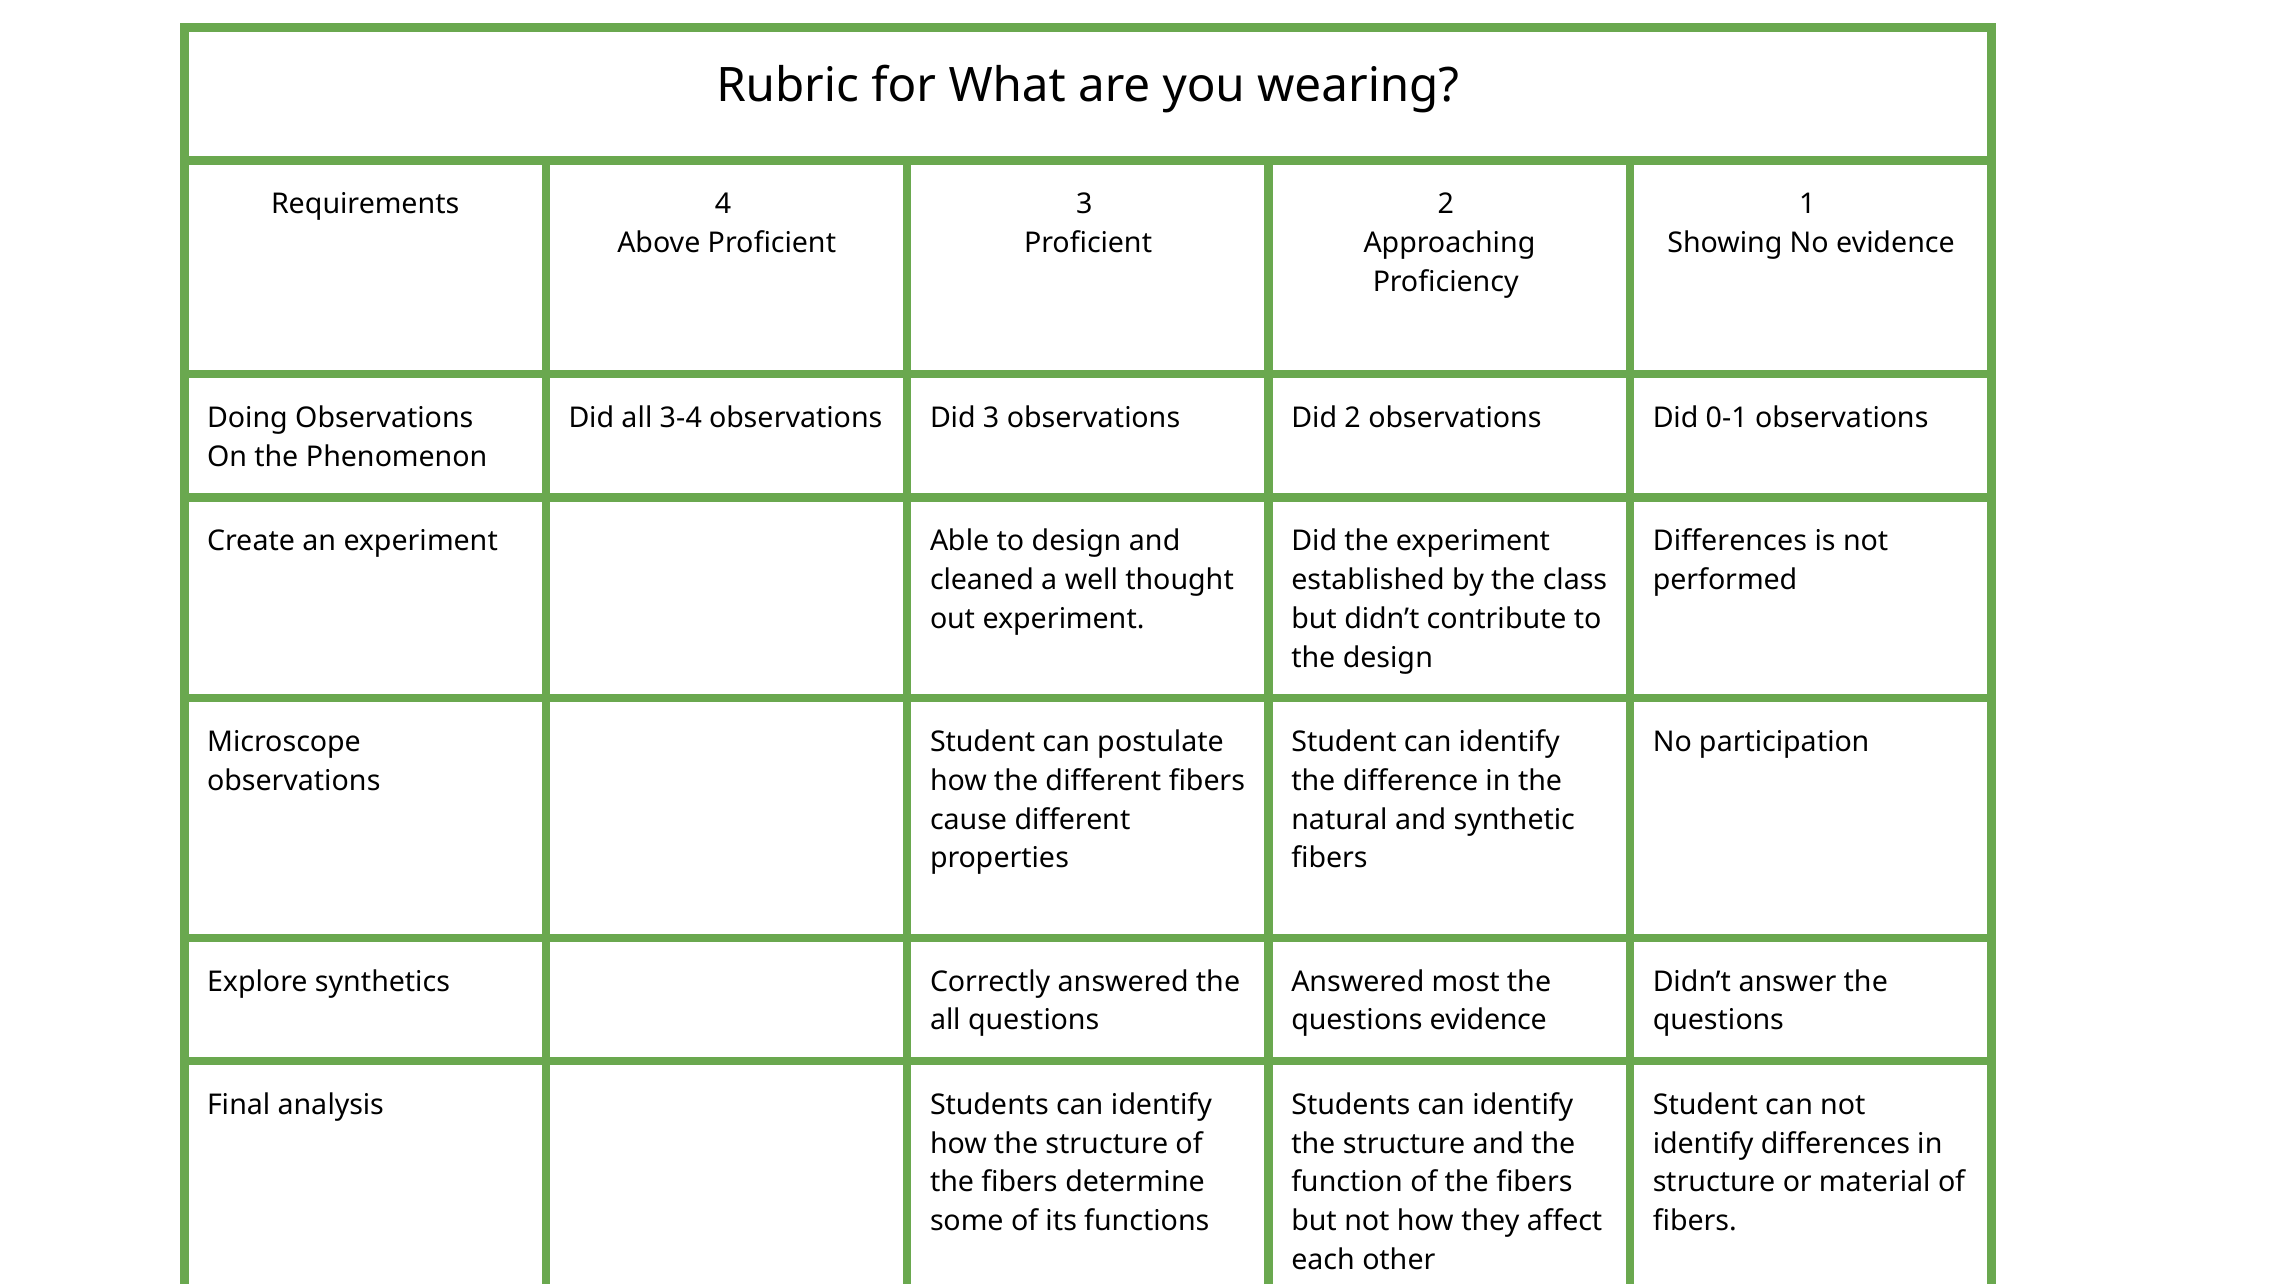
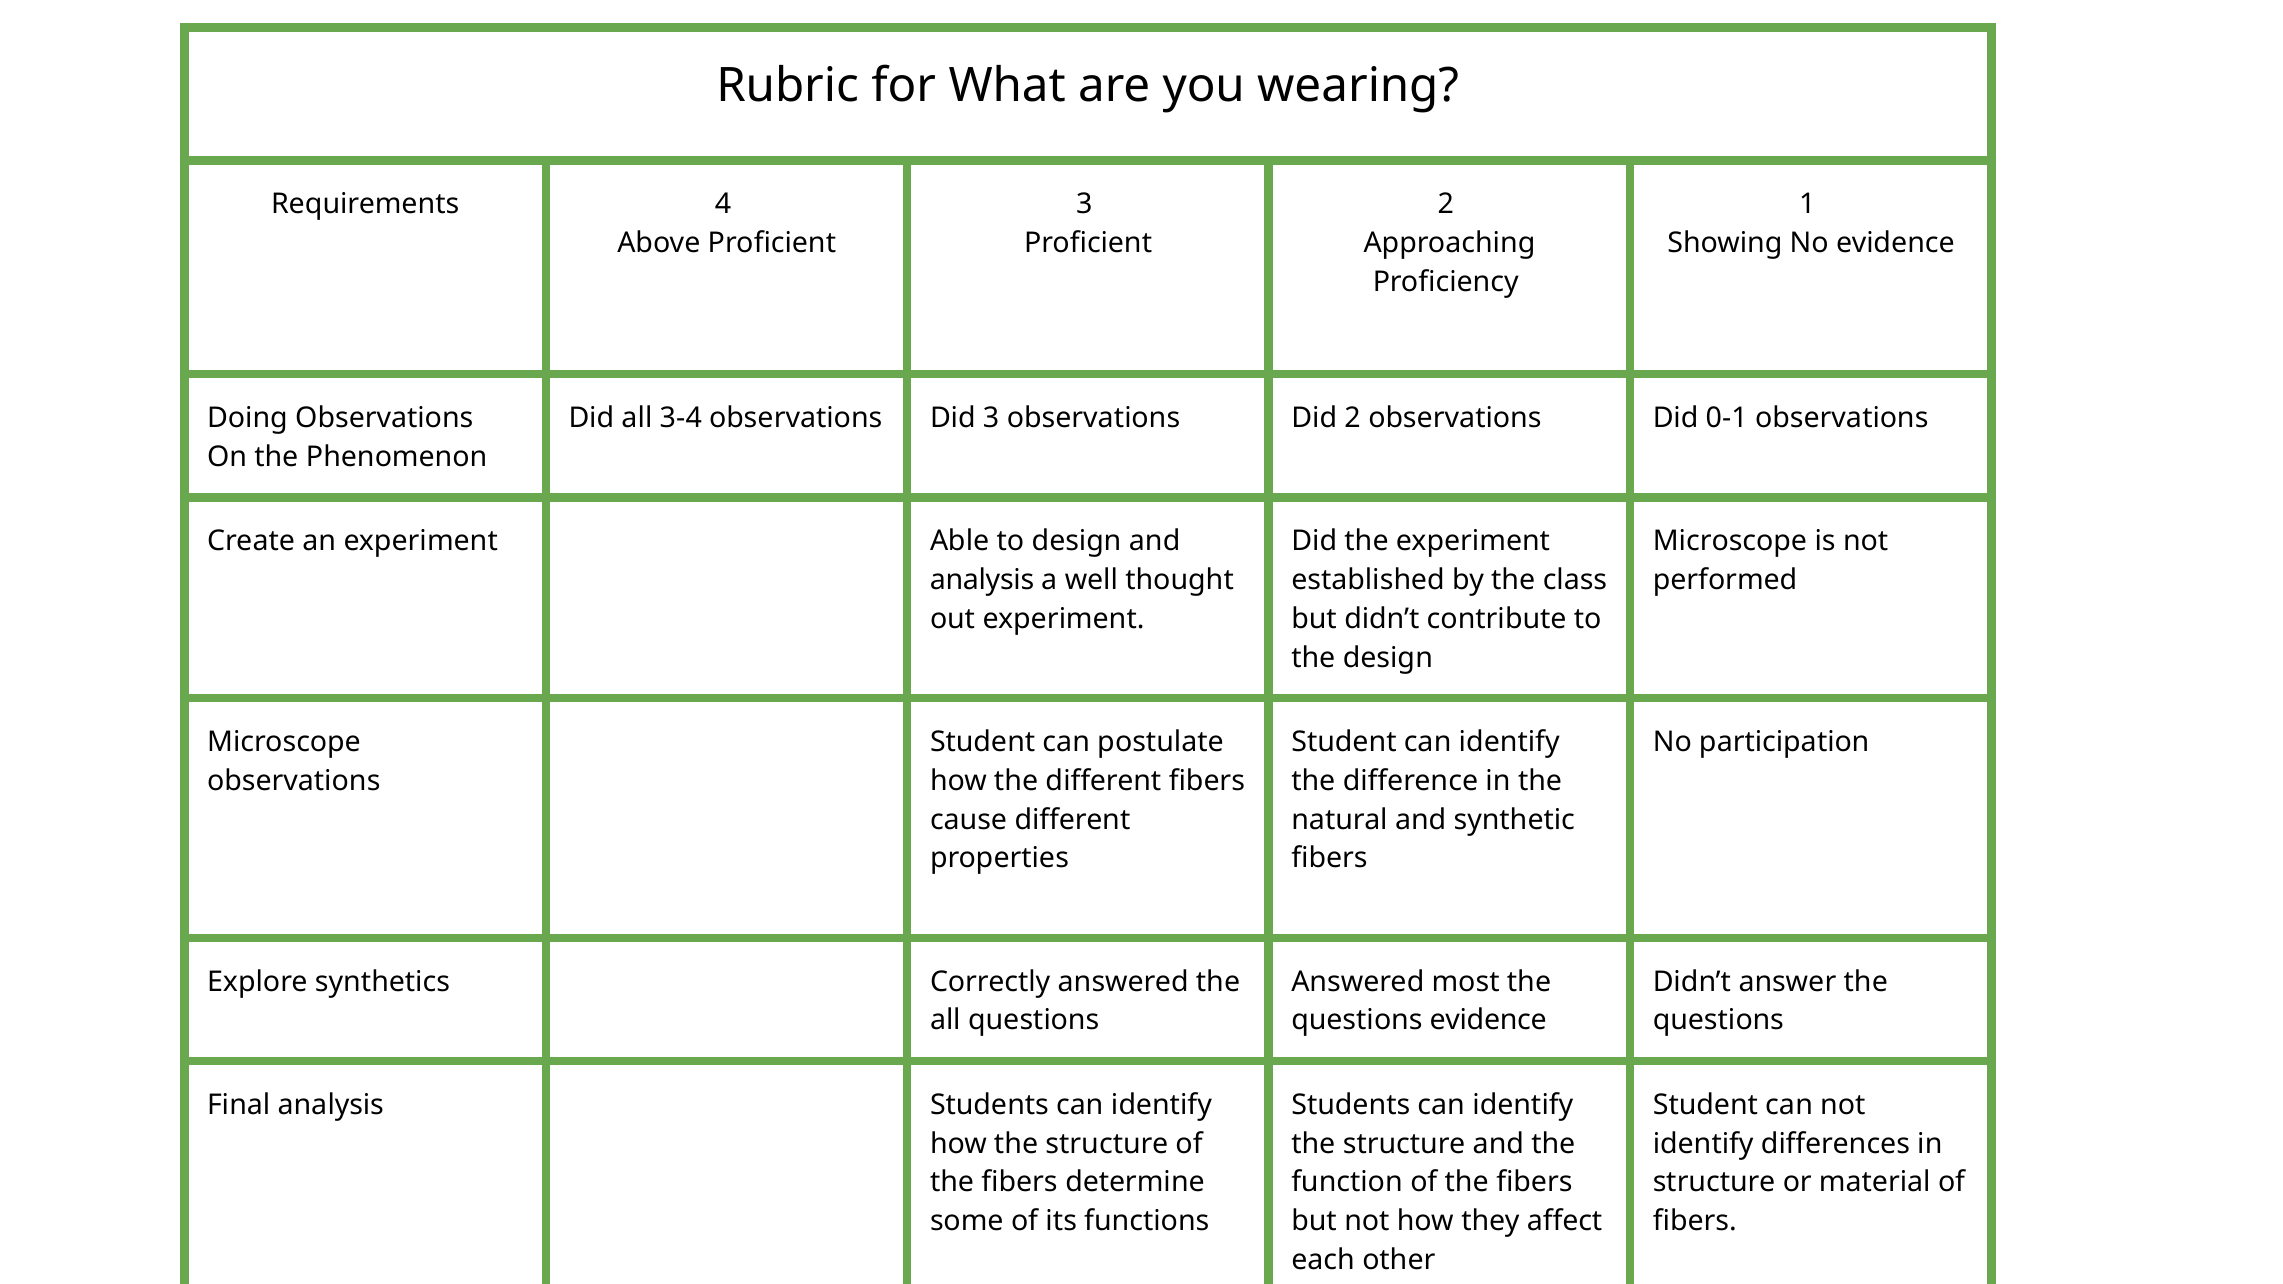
Differences at (1730, 541): Differences -> Microscope
cleaned at (982, 580): cleaned -> analysis
